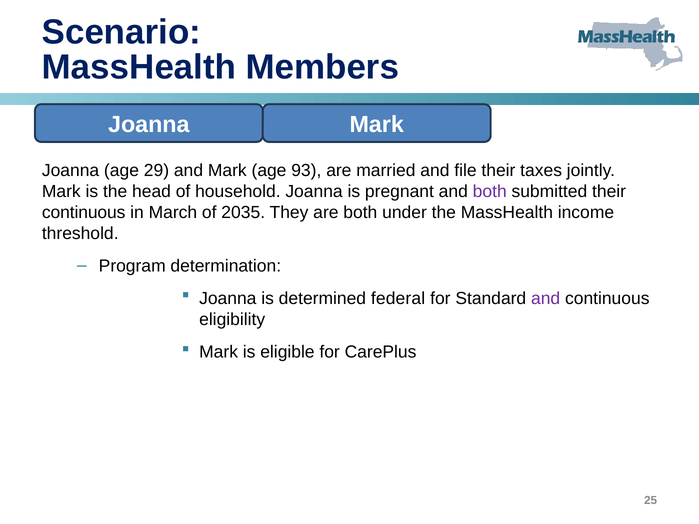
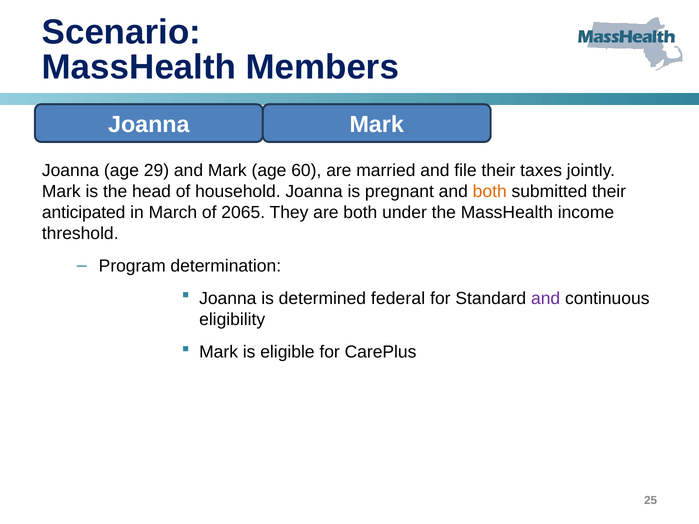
93: 93 -> 60
both at (490, 191) colour: purple -> orange
continuous at (84, 212): continuous -> anticipated
2035: 2035 -> 2065
